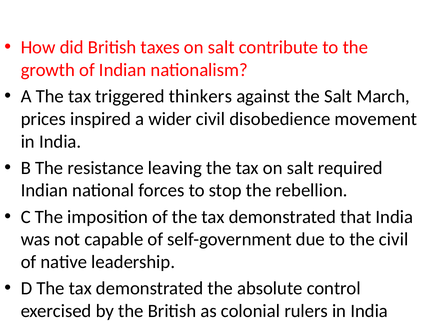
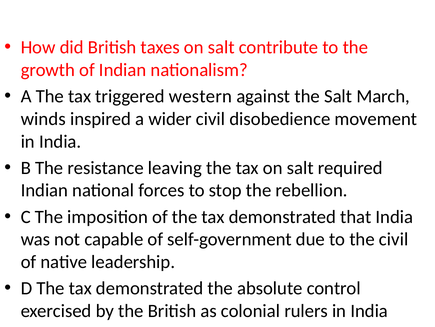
thinkers: thinkers -> western
prices: prices -> winds
